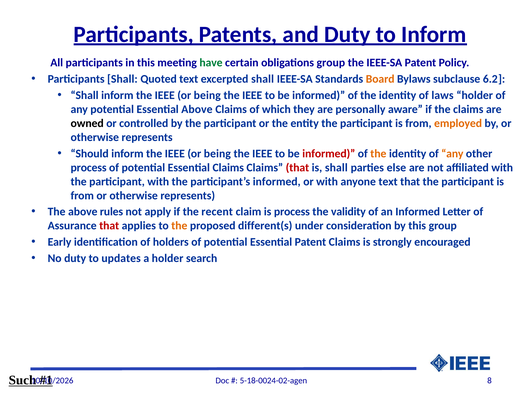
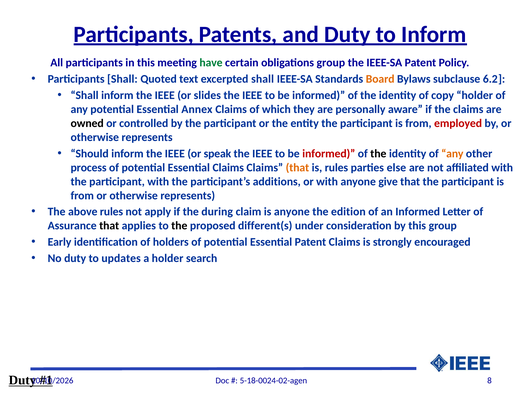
being at (207, 95): being -> slides
laws: laws -> copy
Essential Above: Above -> Annex
employed colour: orange -> red
being at (217, 153): being -> speak
the at (378, 153) colour: orange -> black
that at (297, 167) colour: red -> orange
is shall: shall -> rules
participant’s informed: informed -> additions
anyone text: text -> give
recent: recent -> during
is process: process -> anyone
validity: validity -> edition
that at (109, 225) colour: red -> black
the at (179, 225) colour: orange -> black
Such at (22, 380): Such -> Duty
